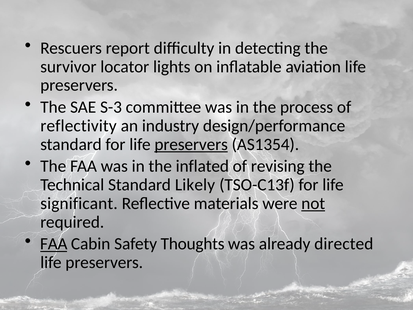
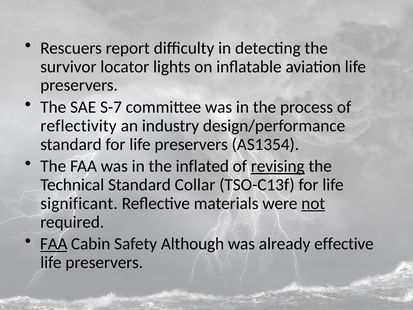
S-3: S-3 -> S-7
preservers at (191, 144) underline: present -> none
revising underline: none -> present
Likely: Likely -> Collar
Thoughts: Thoughts -> Although
directed: directed -> effective
